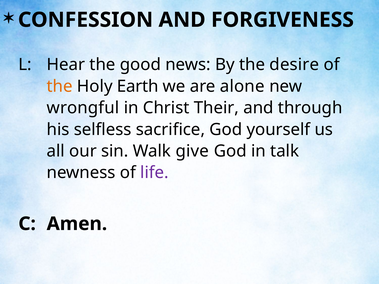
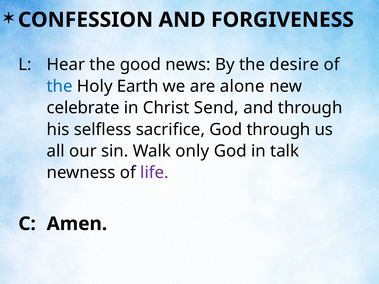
the at (60, 86) colour: orange -> blue
wrongful: wrongful -> celebrate
Their: Their -> Send
God yourself: yourself -> through
give: give -> only
